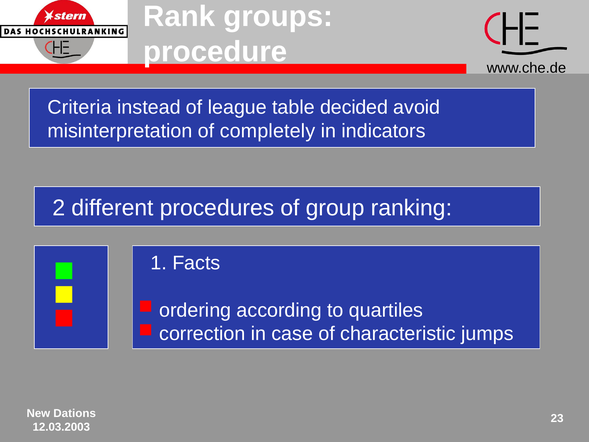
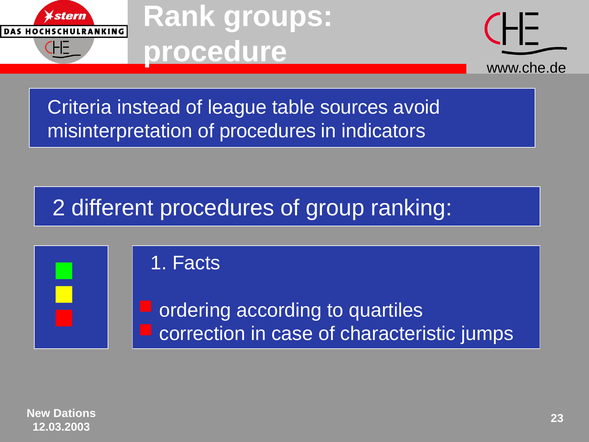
decided: decided -> sources
of completely: completely -> procedures
